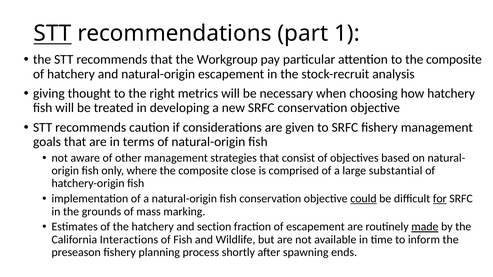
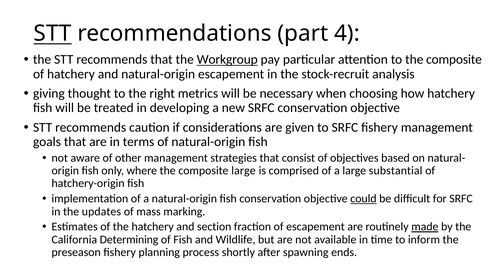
1: 1 -> 4
Workgroup underline: none -> present
composite close: close -> large
for underline: present -> none
grounds: grounds -> updates
Interactions: Interactions -> Determining
